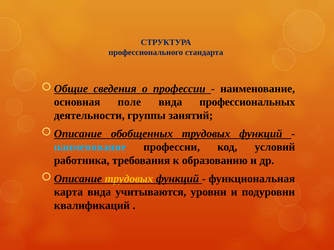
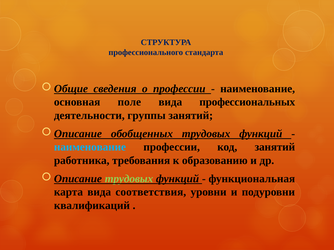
код условий: условий -> занятий
трудовых at (129, 179) colour: yellow -> light green
учитываются: учитываются -> соответствия
